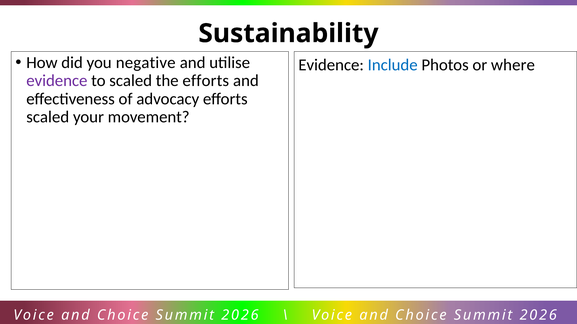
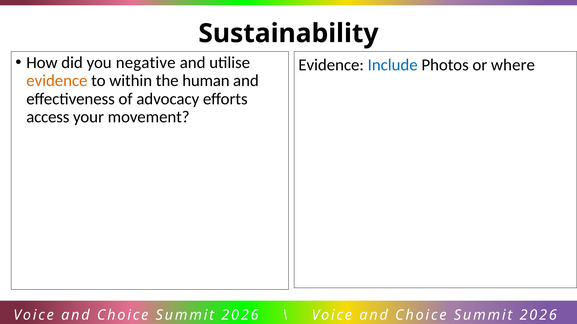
evidence at (57, 81) colour: purple -> orange
to scaled: scaled -> within
the efforts: efforts -> human
scaled at (48, 117): scaled -> access
